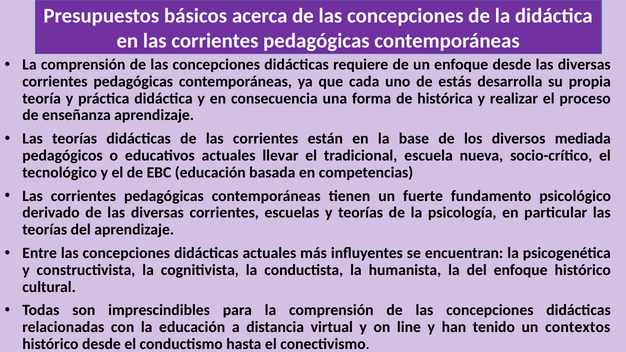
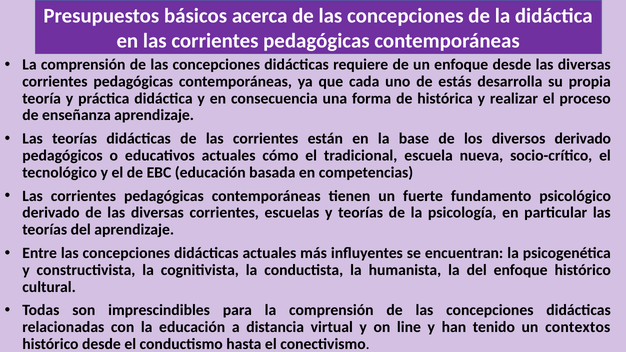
diversos mediada: mediada -> derivado
llevar: llevar -> cómo
